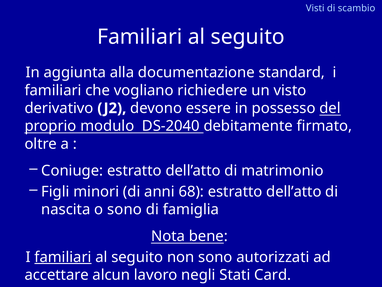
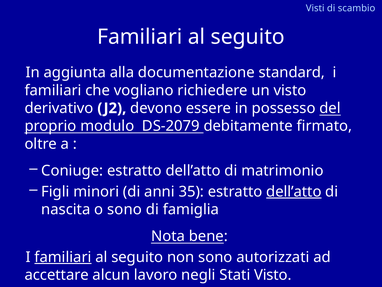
DS-2040: DS-2040 -> DS-2079
68: 68 -> 35
dell’atto at (294, 191) underline: none -> present
Stati Card: Card -> Visto
